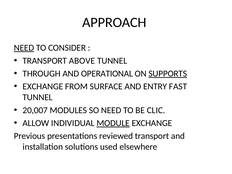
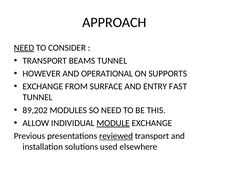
ABOVE: ABOVE -> BEAMS
THROUGH: THROUGH -> HOWEVER
SUPPORTS underline: present -> none
20,007: 20,007 -> 89,202
CLIC: CLIC -> THIS
reviewed underline: none -> present
